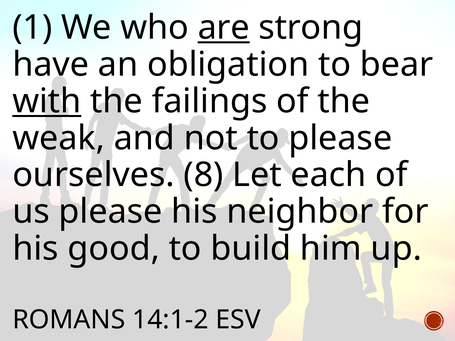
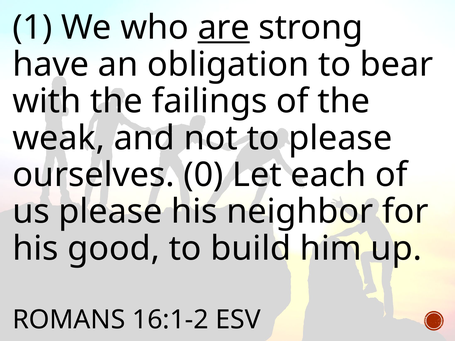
with underline: present -> none
8: 8 -> 0
14:1-2: 14:1-2 -> 16:1-2
